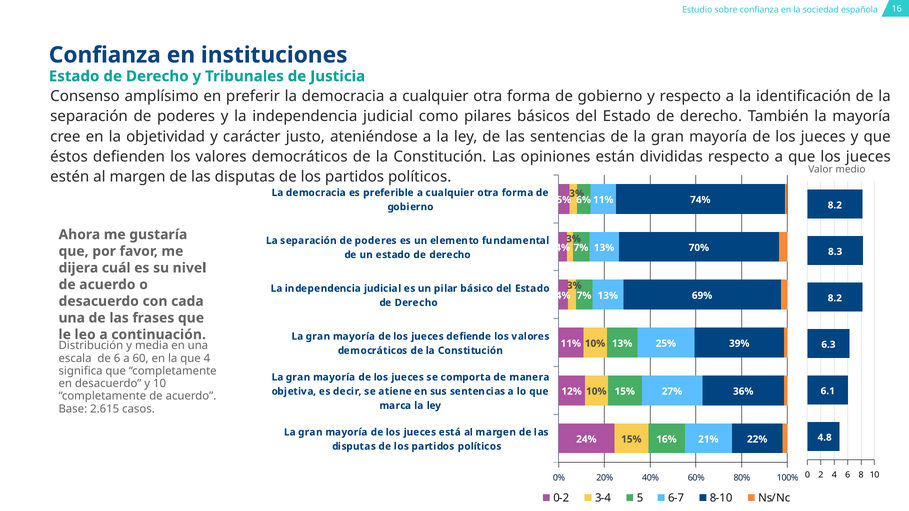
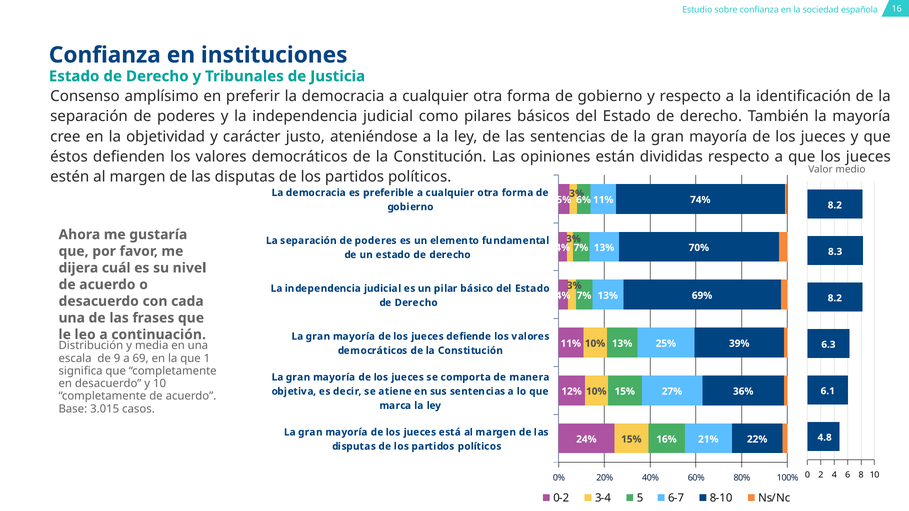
de 6: 6 -> 9
60: 60 -> 69
que 4: 4 -> 1
2.615: 2.615 -> 3.015
